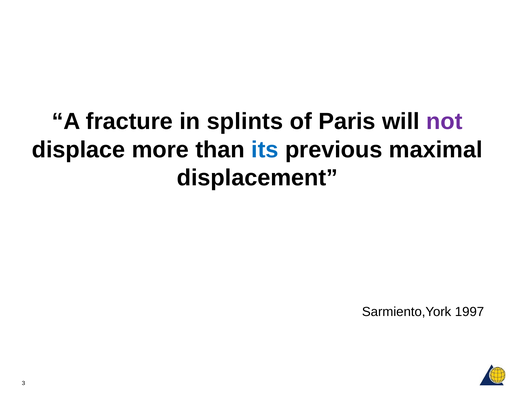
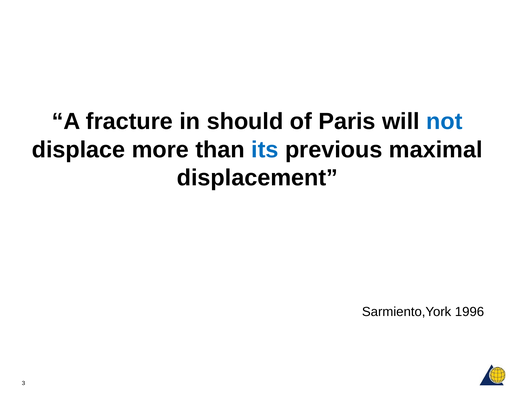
splints: splints -> should
not colour: purple -> blue
1997: 1997 -> 1996
